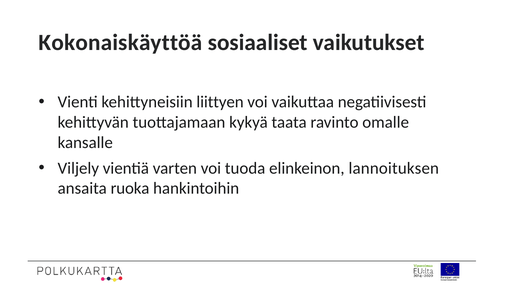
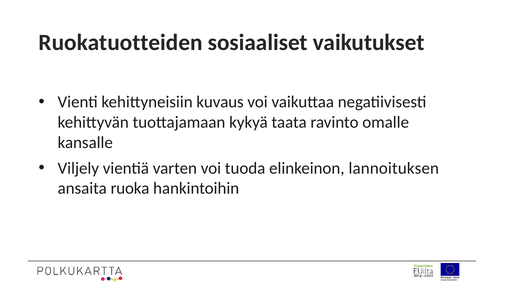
Kokonaiskäyttöä: Kokonaiskäyttöä -> Ruokatuotteiden
liittyen: liittyen -> kuvaus
